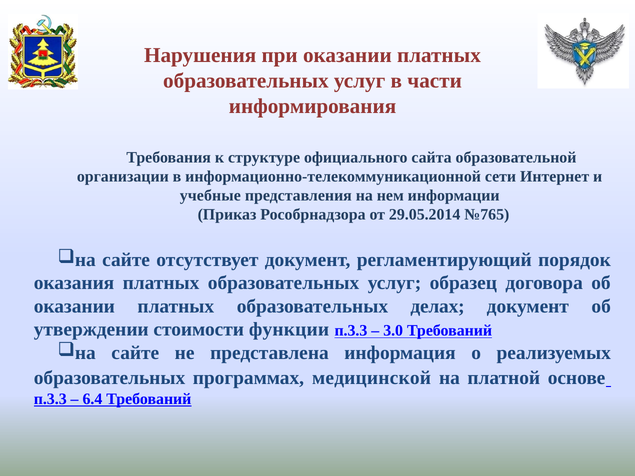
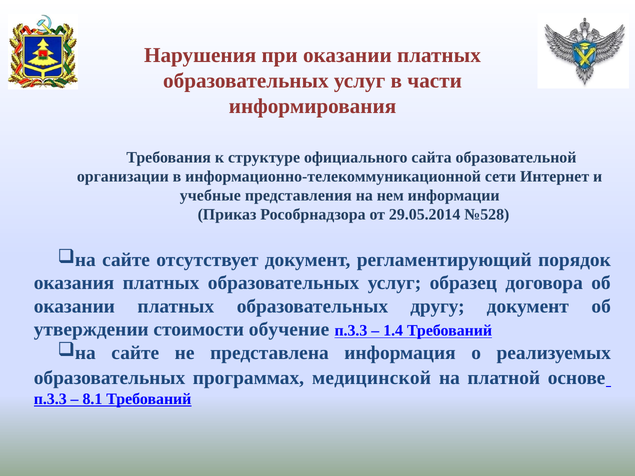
№765: №765 -> №528
делах: делах -> другу
функции: функции -> обучение
3.0: 3.0 -> 1.4
6.4: 6.4 -> 8.1
